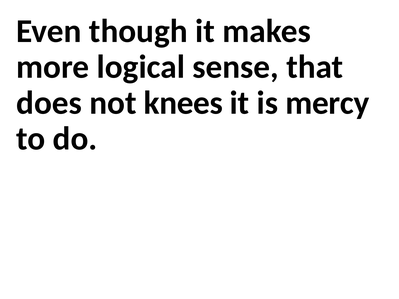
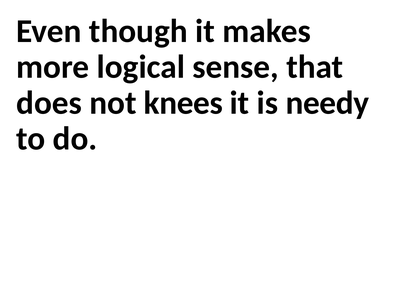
mercy: mercy -> needy
